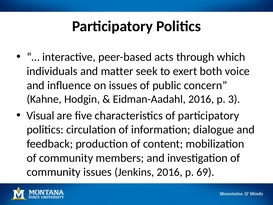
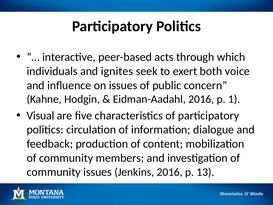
matter: matter -> ignites
3: 3 -> 1
69: 69 -> 13
